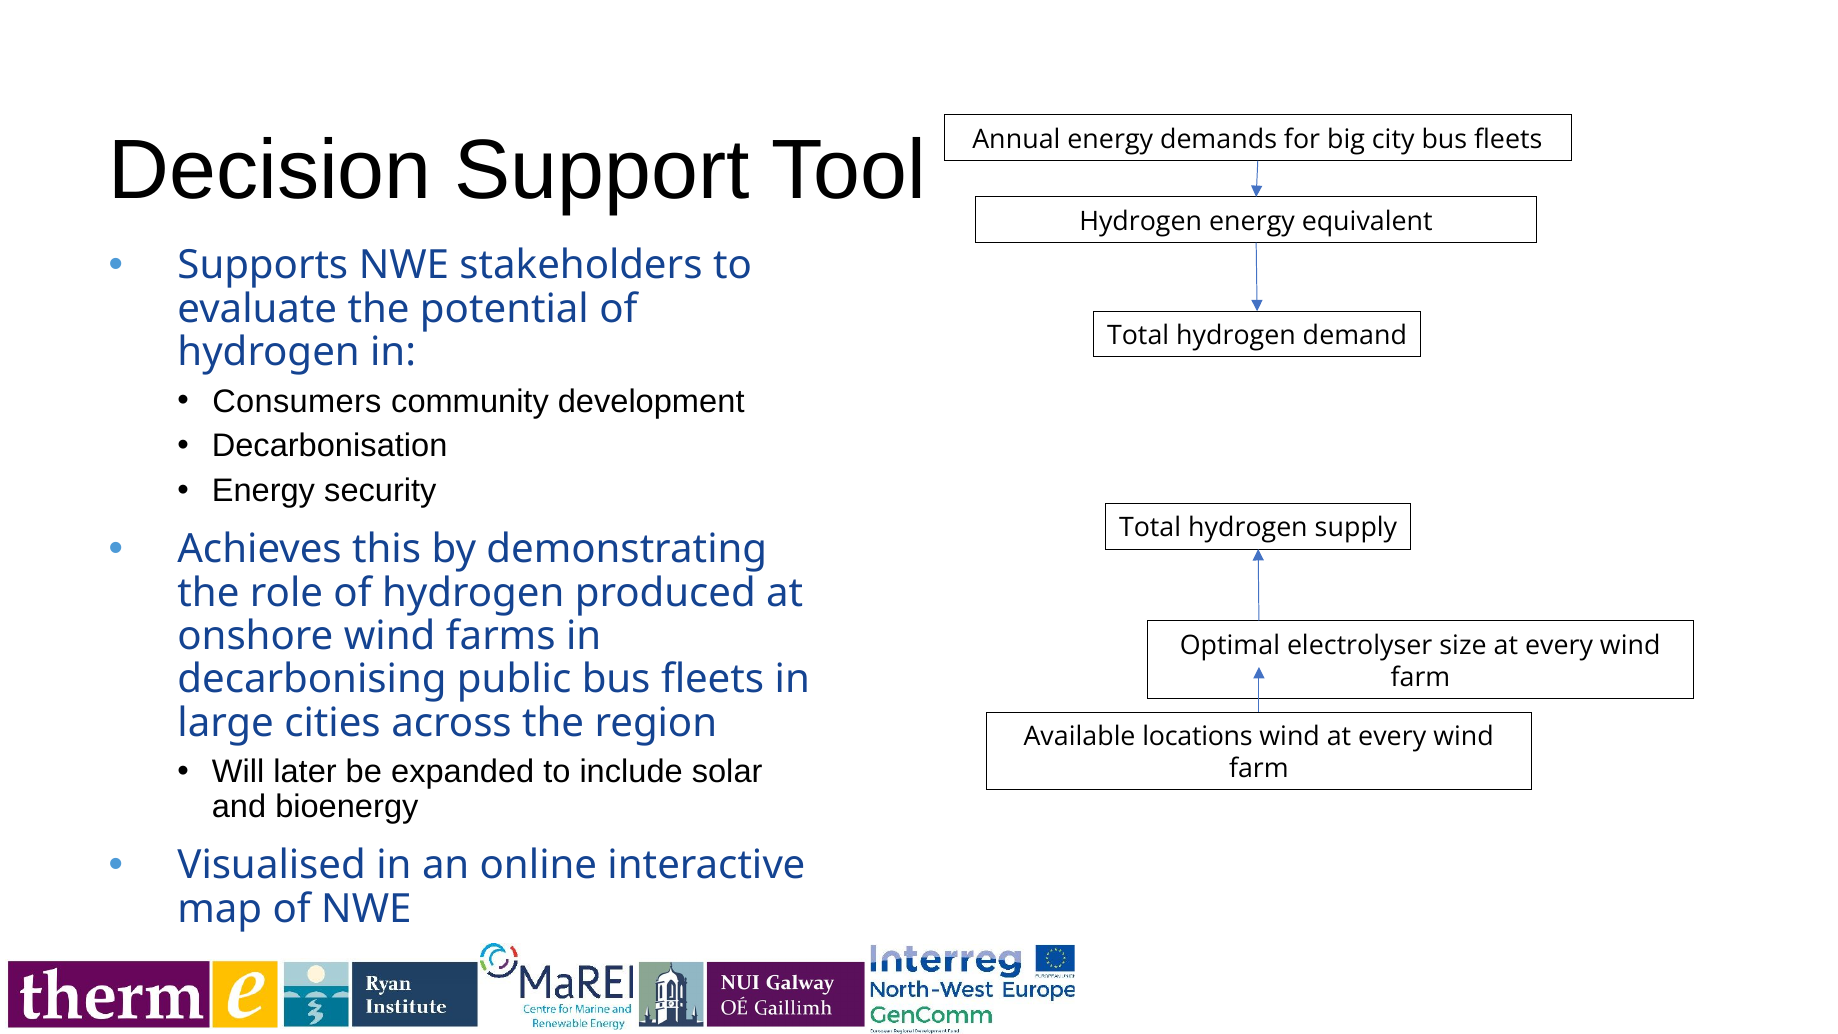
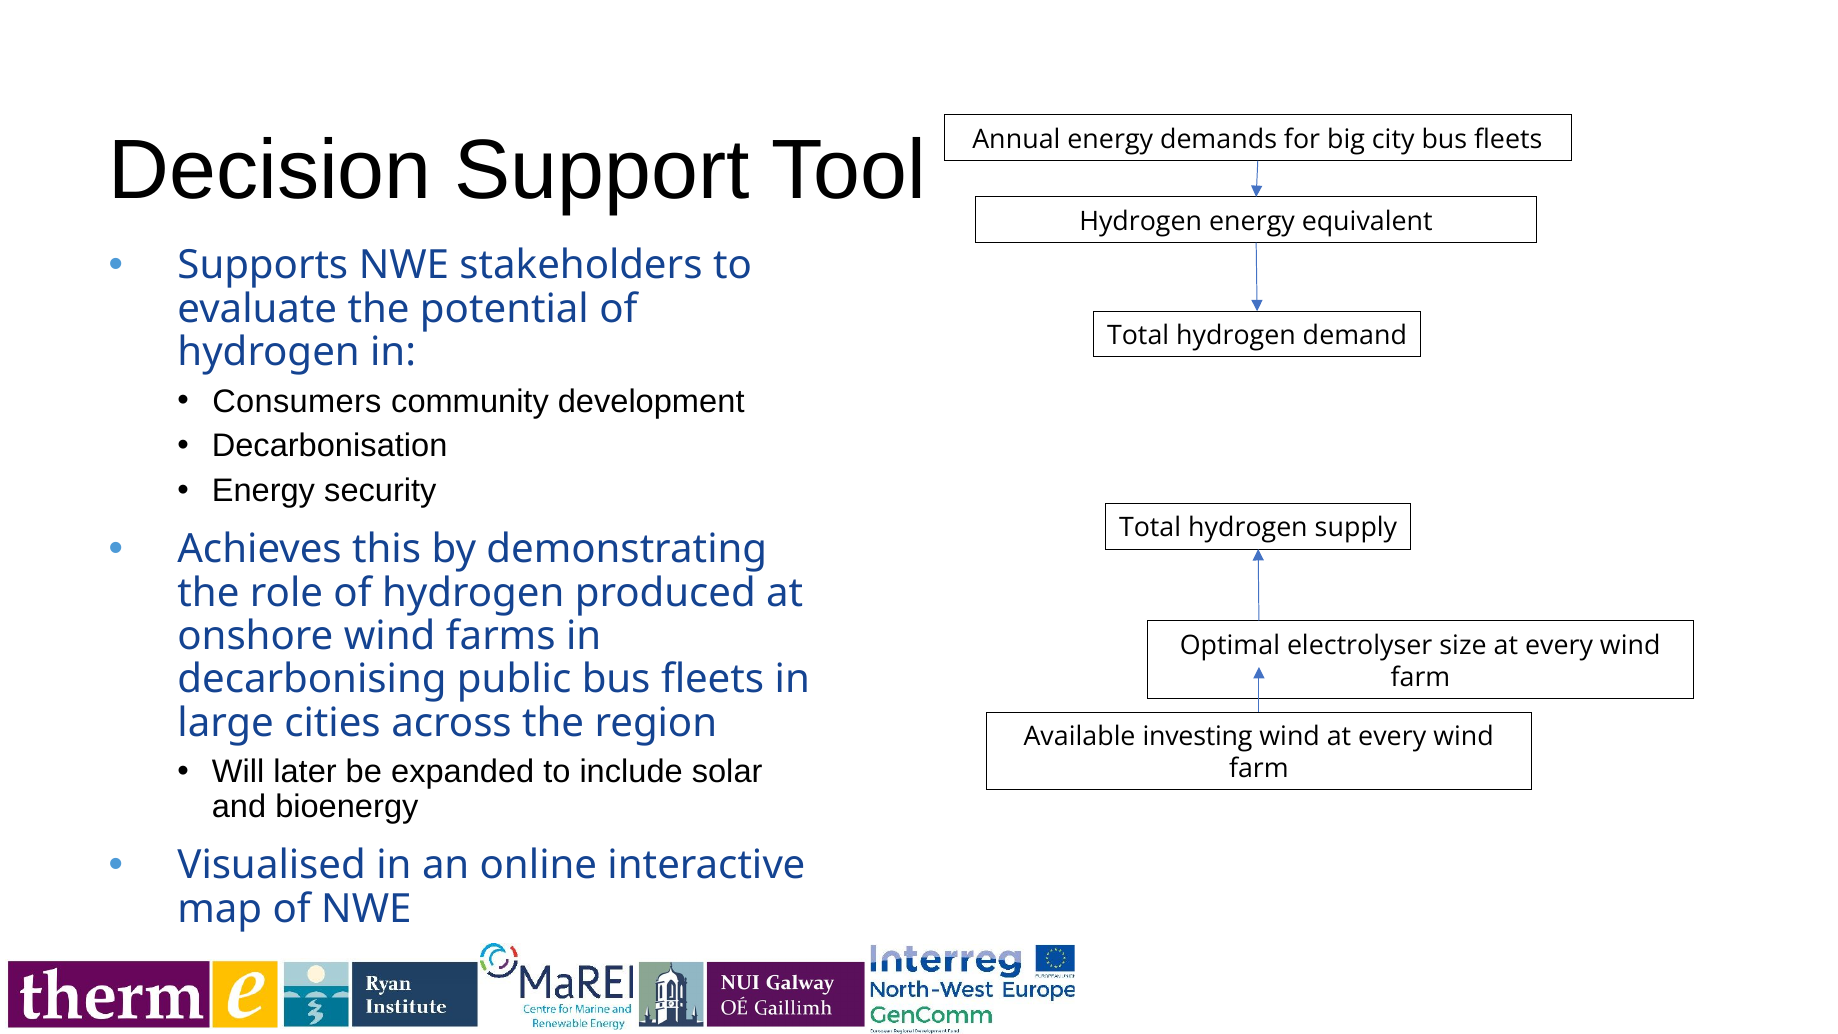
locations: locations -> investing
